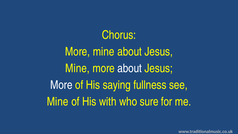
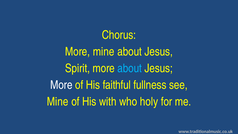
Mine at (77, 68): Mine -> Spirit
about at (130, 68) colour: white -> light blue
saying: saying -> faithful
sure: sure -> holy
